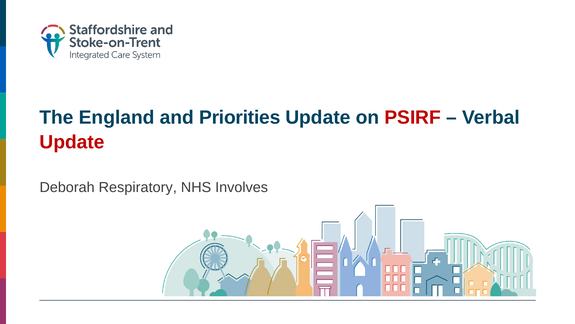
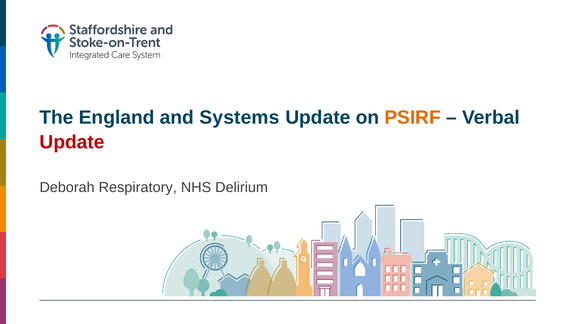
Priorities: Priorities -> Systems
PSIRF colour: red -> orange
Involves: Involves -> Delirium
